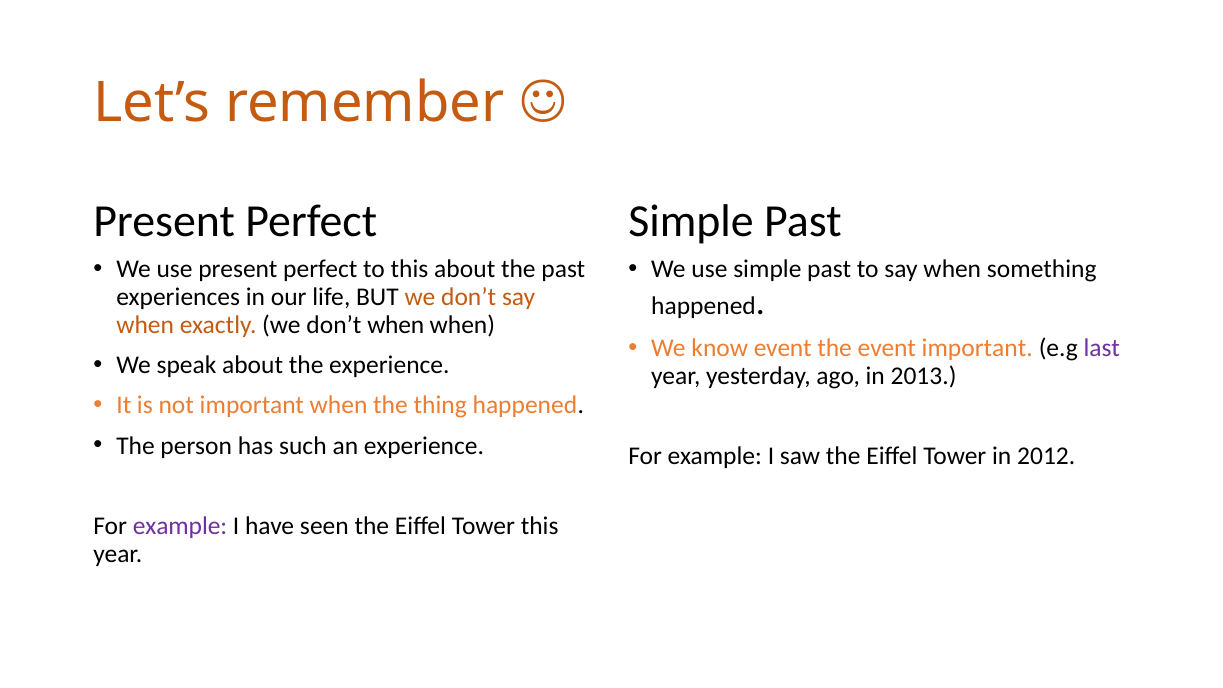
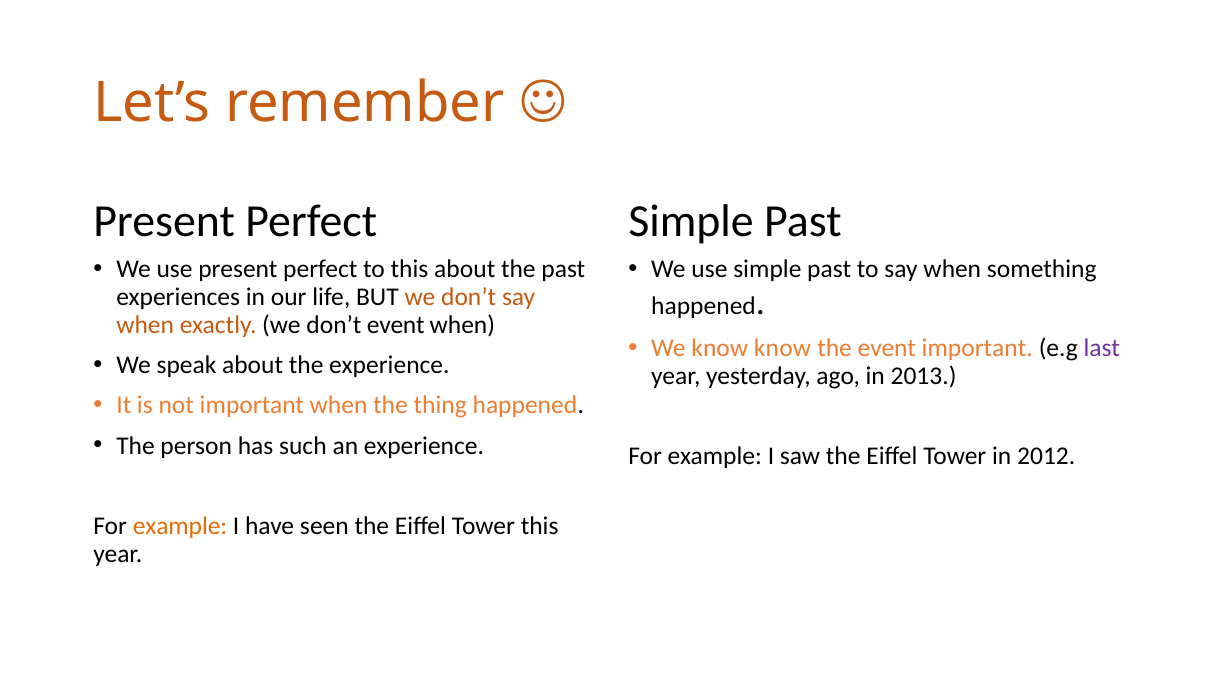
don’t when: when -> event
know event: event -> know
example at (180, 526) colour: purple -> orange
